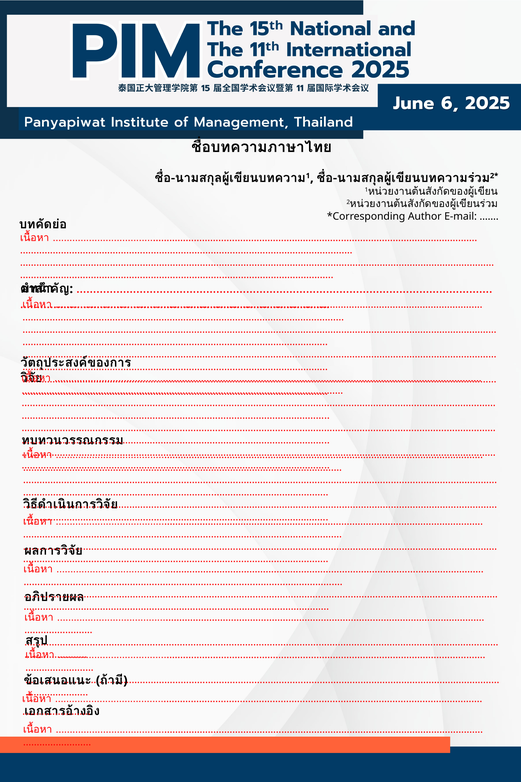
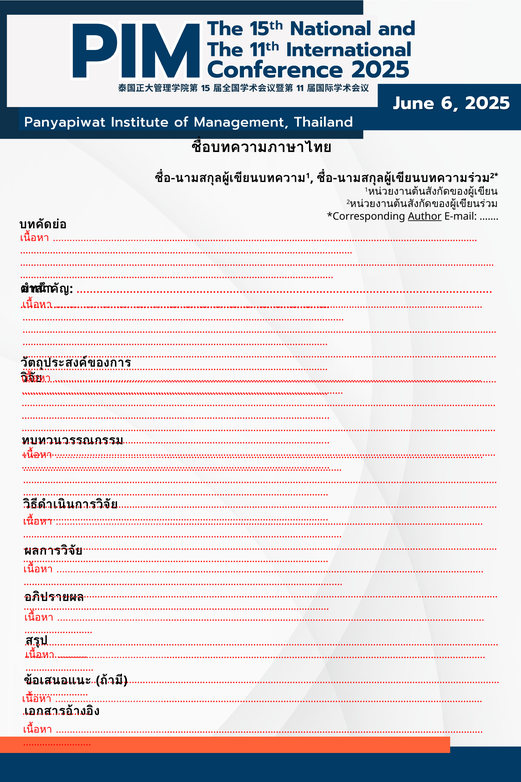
Author underline: none -> present
